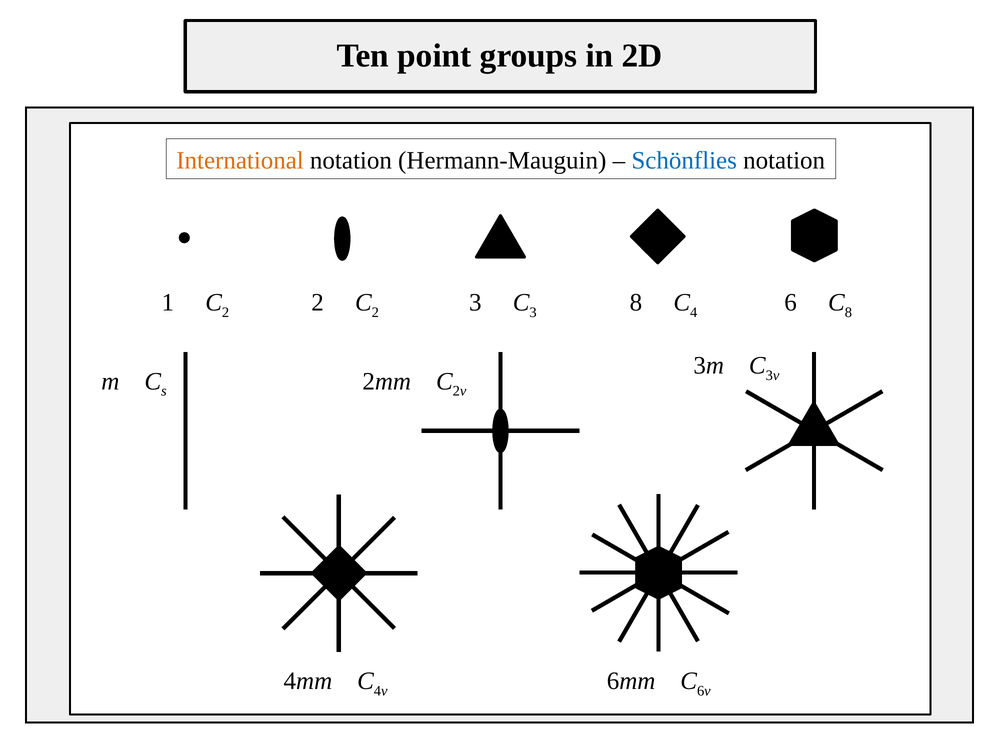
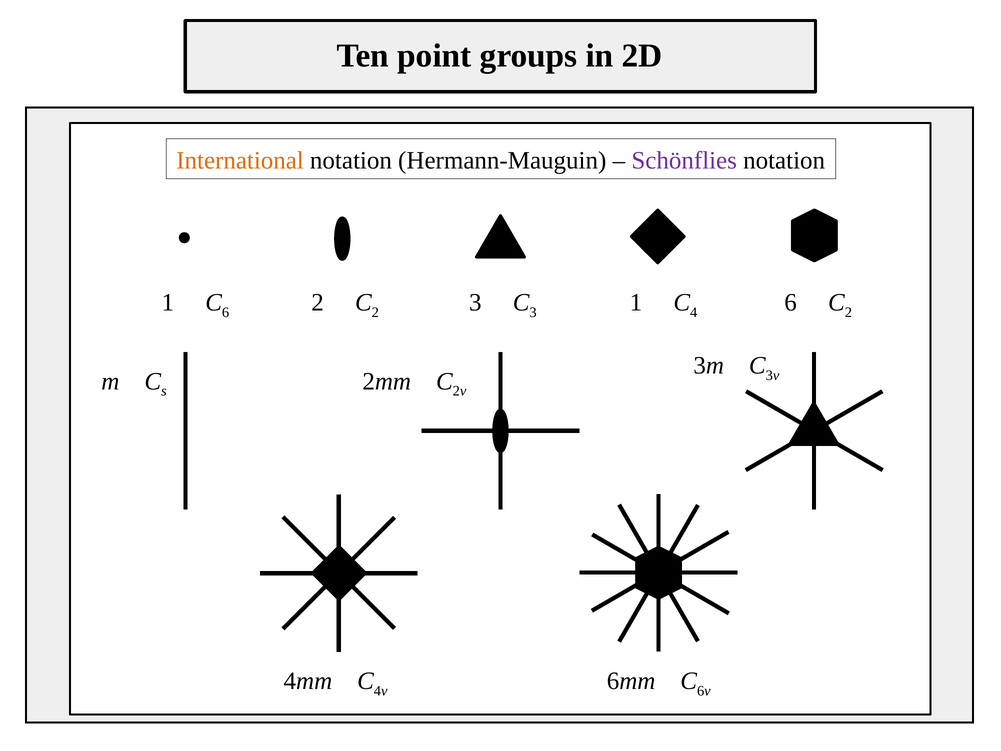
Schönflies colour: blue -> purple
2 at (226, 312): 2 -> 6
3 8: 8 -> 1
8 at (848, 312): 8 -> 2
